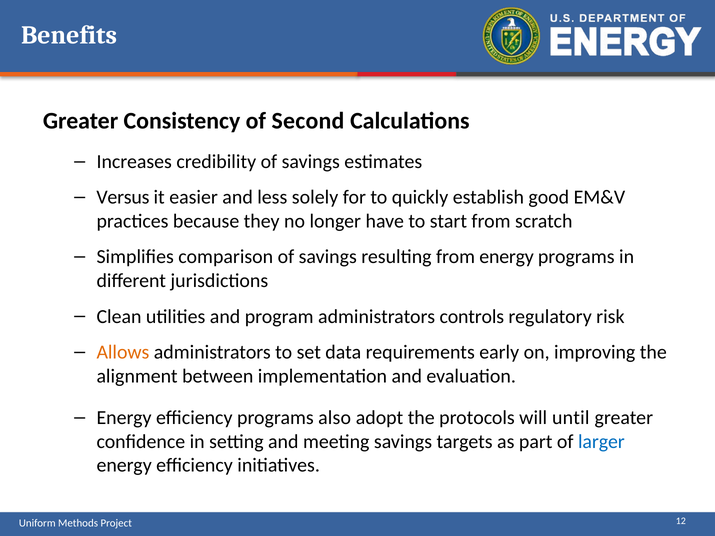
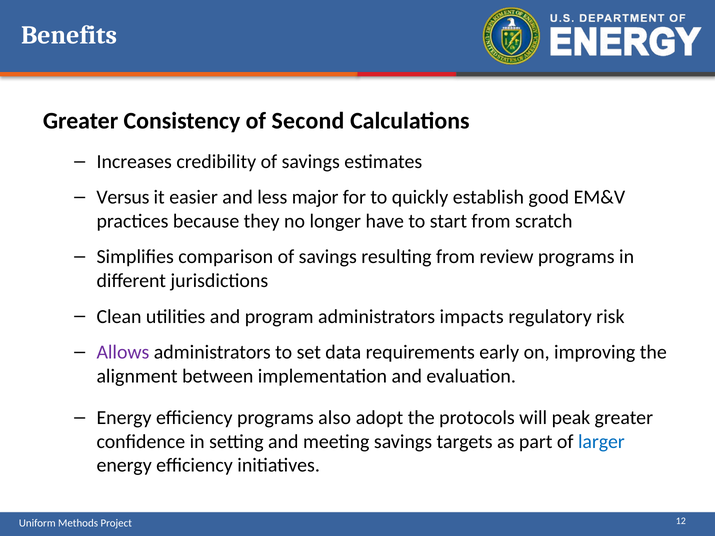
solely: solely -> major
from energy: energy -> review
controls: controls -> impacts
Allows colour: orange -> purple
until: until -> peak
